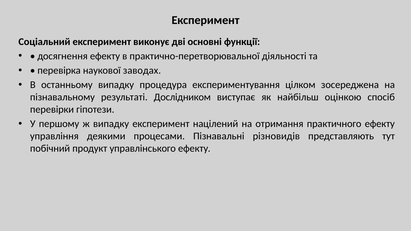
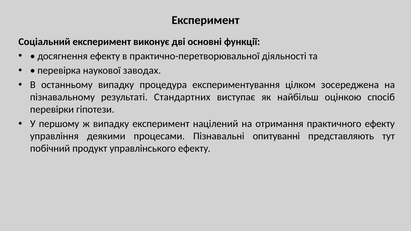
Дослідником: Дослідником -> Стандартних
різновидів: різновидів -> опитуванні
